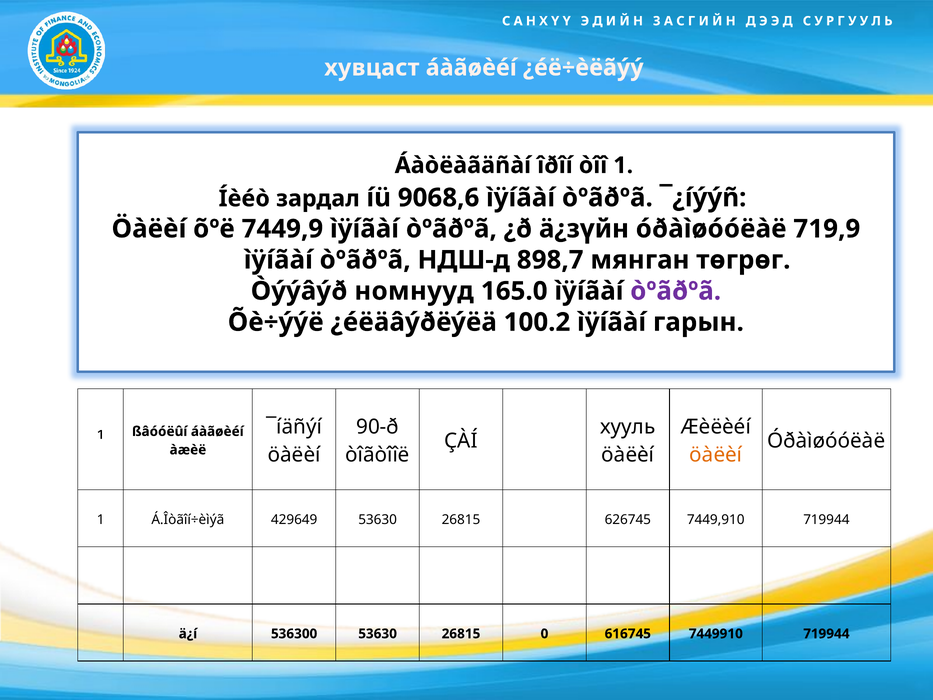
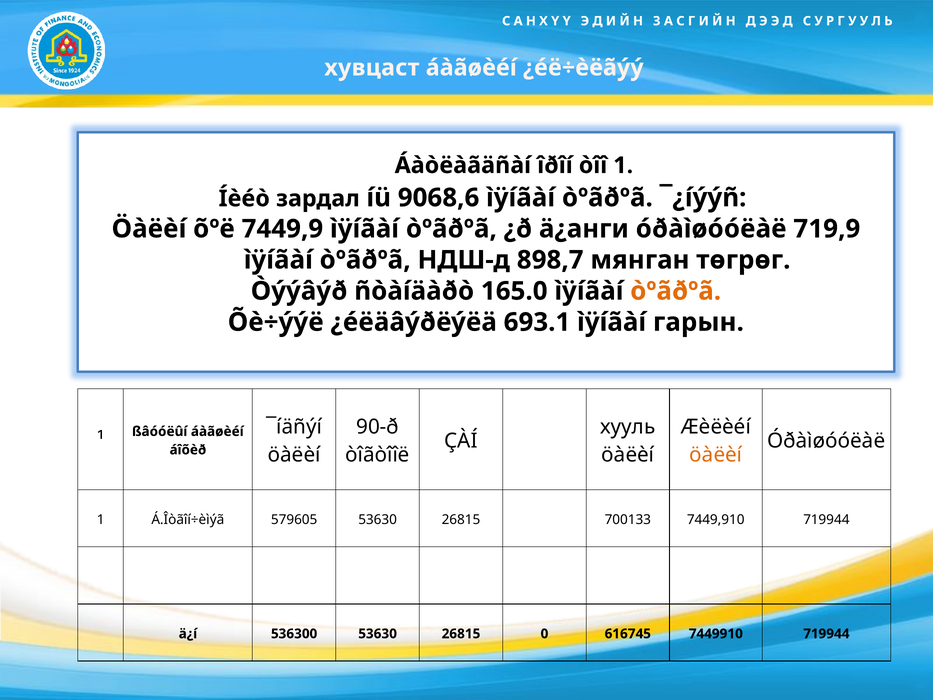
ä¿зүйн: ä¿зүйн -> ä¿анги
номнууд: номнууд -> ñòàíäàðò
òºãðºã at (676, 291) colour: purple -> orange
100.2: 100.2 -> 693.1
àæèë: àæèë -> áîõèð
429649: 429649 -> 579605
626745: 626745 -> 700133
